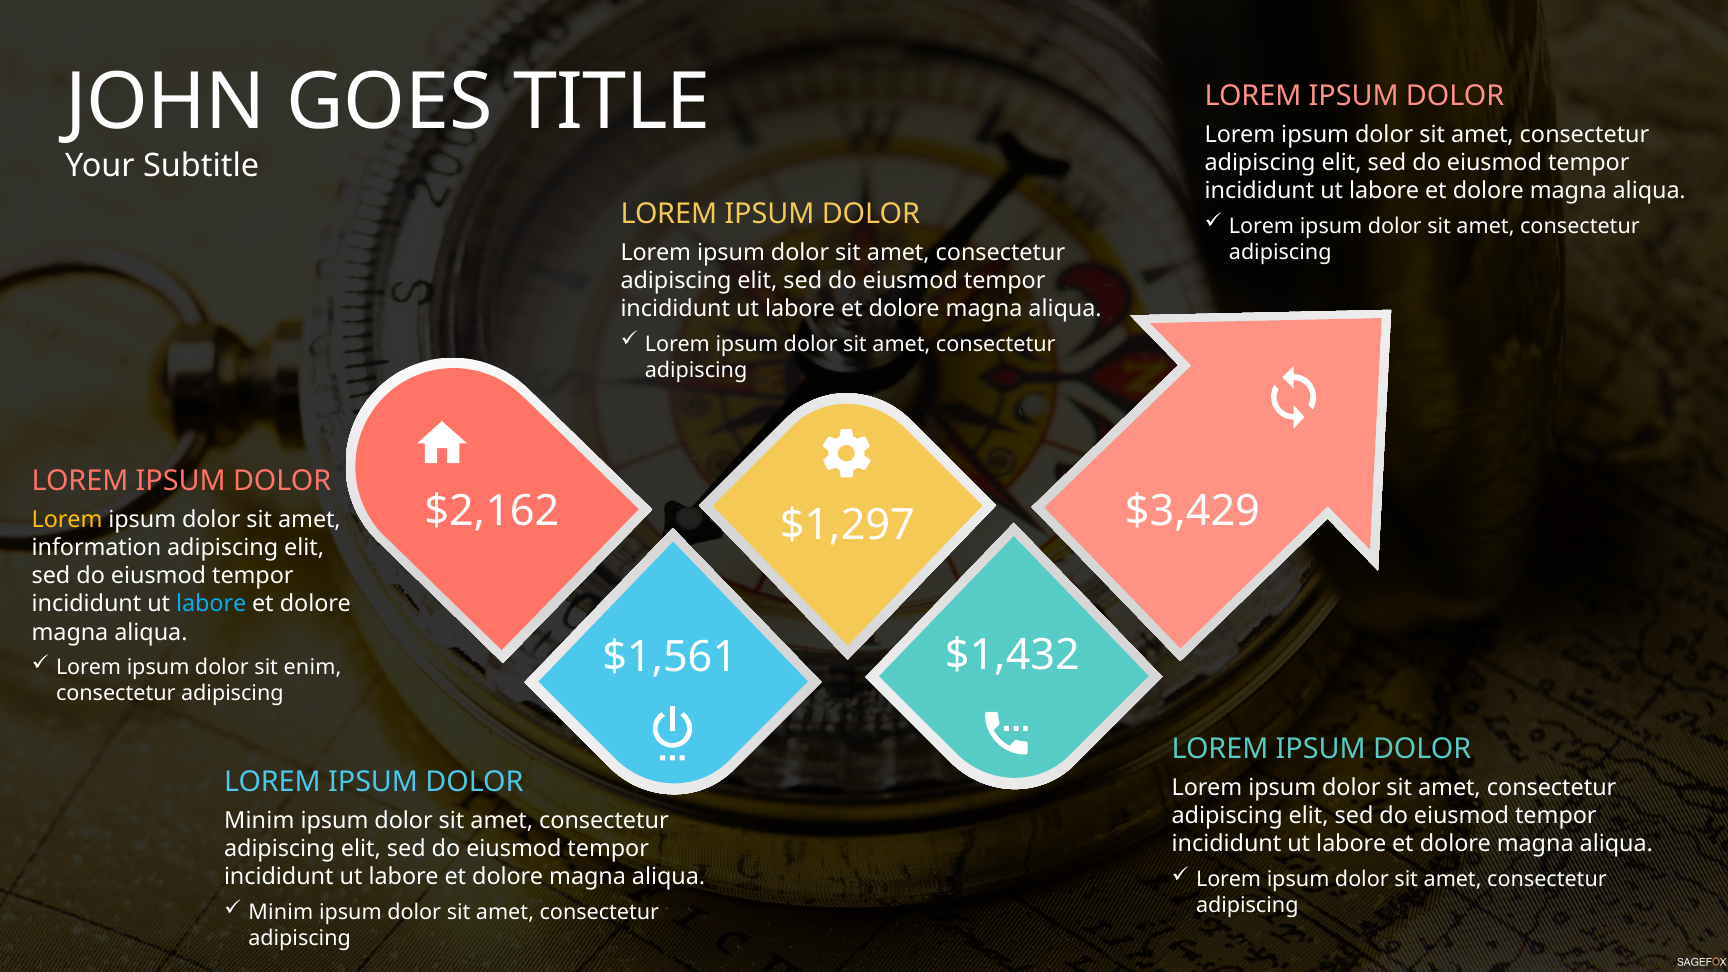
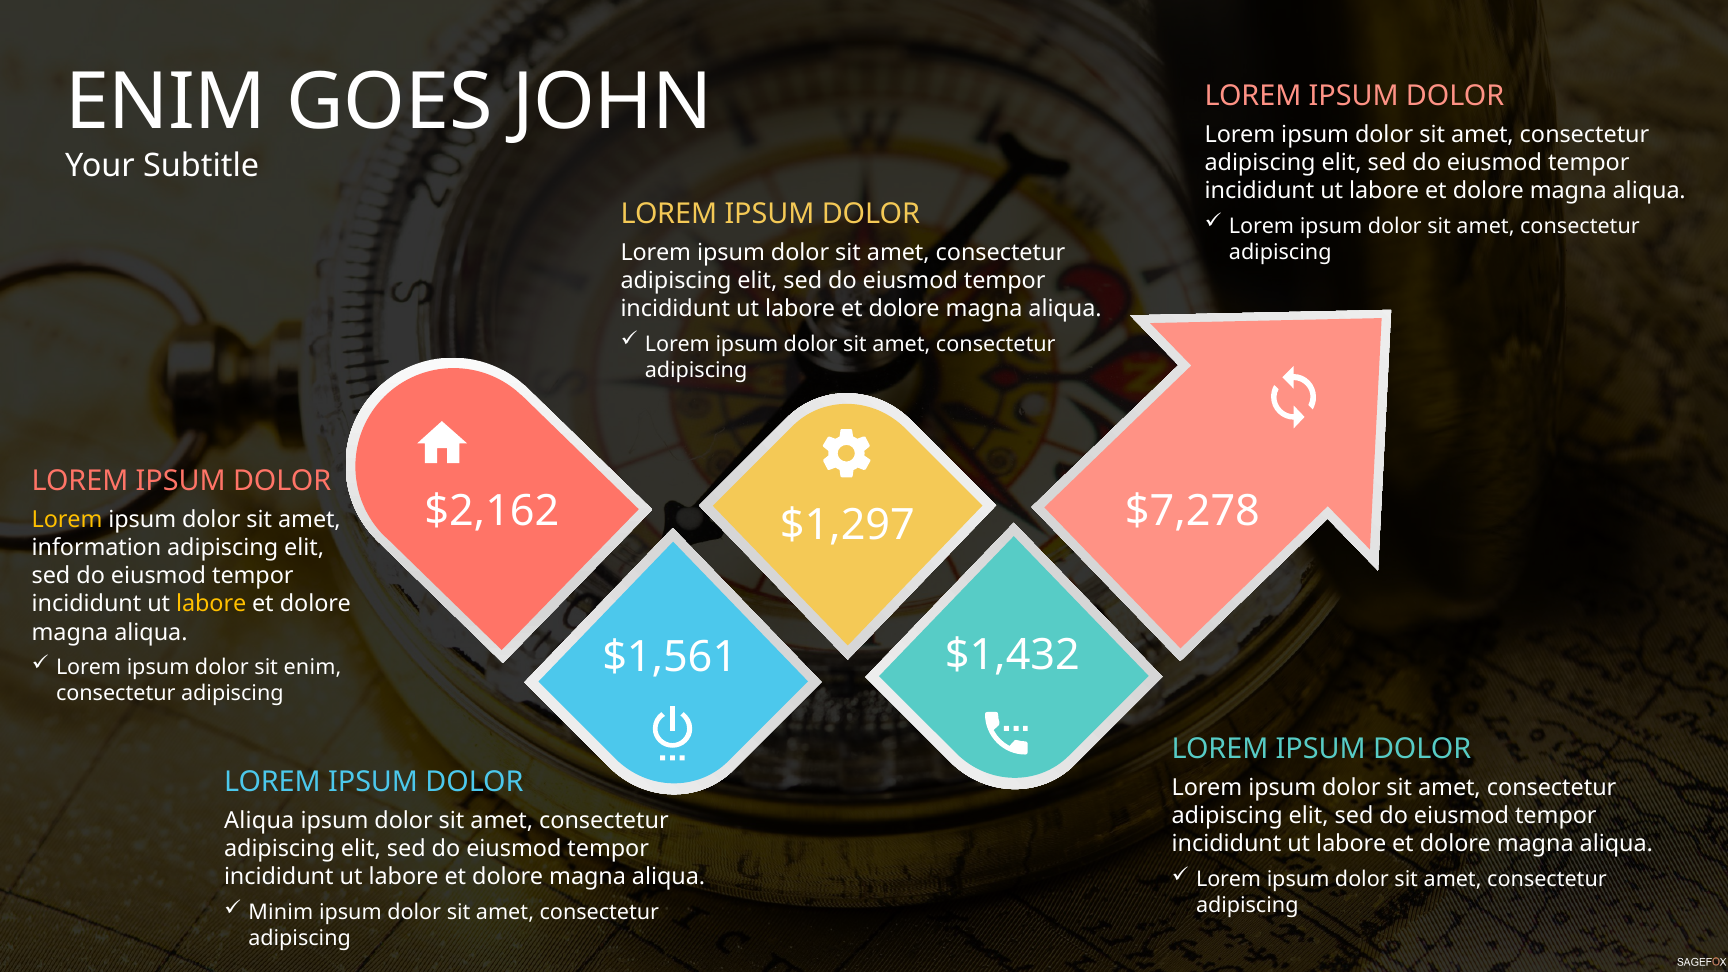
JOHN at (166, 103): JOHN -> ENIM
TITLE: TITLE -> JOHN
$3,429: $3,429 -> $7,278
labore at (211, 604) colour: light blue -> yellow
Minim at (259, 821): Minim -> Aliqua
